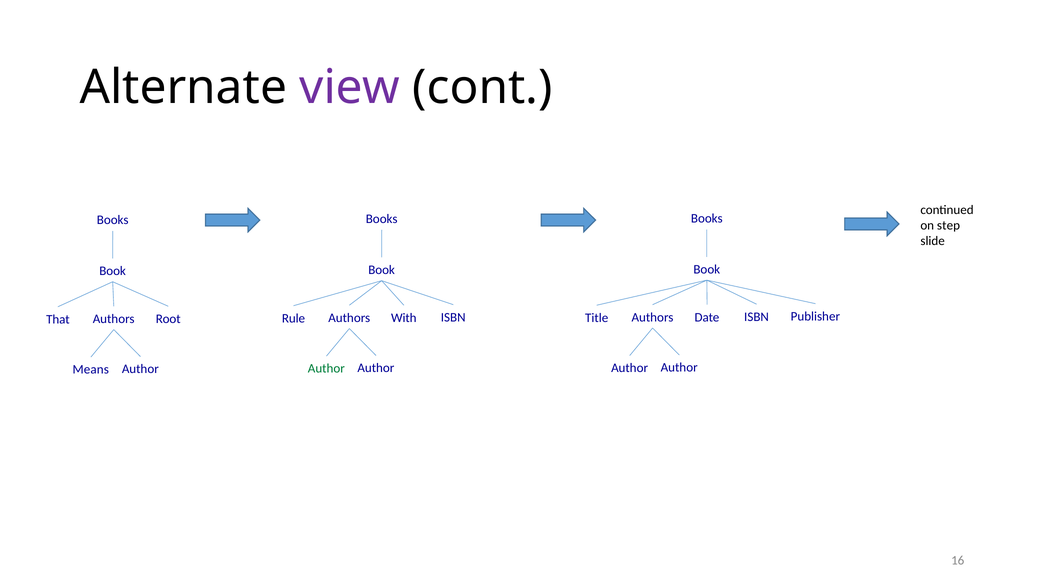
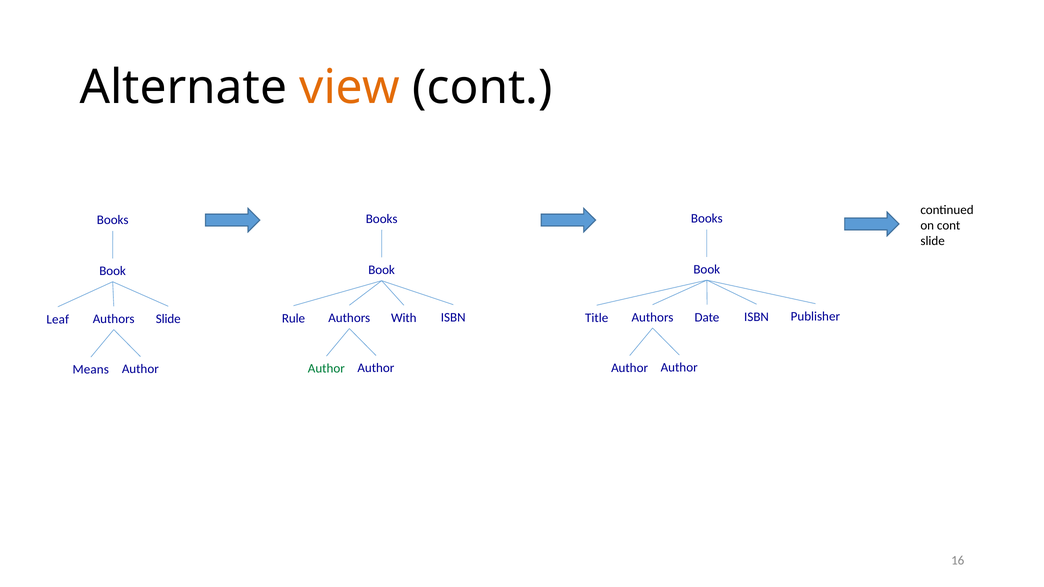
view colour: purple -> orange
on step: step -> cont
Root at (168, 319): Root -> Slide
That: That -> Leaf
